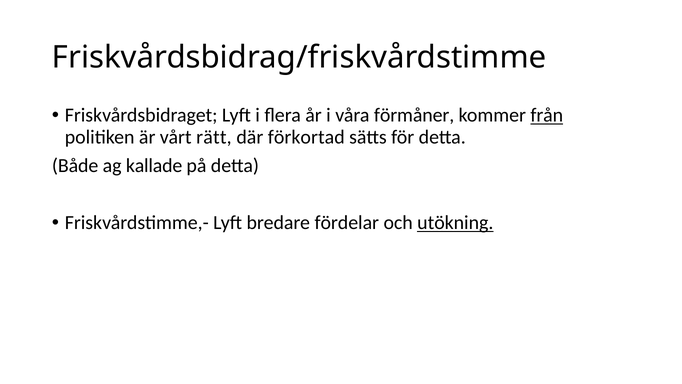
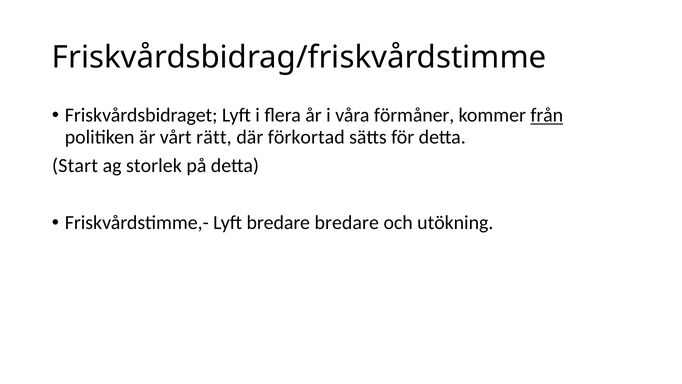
Både: Både -> Start
kallade: kallade -> storlek
bredare fördelar: fördelar -> bredare
utökning underline: present -> none
